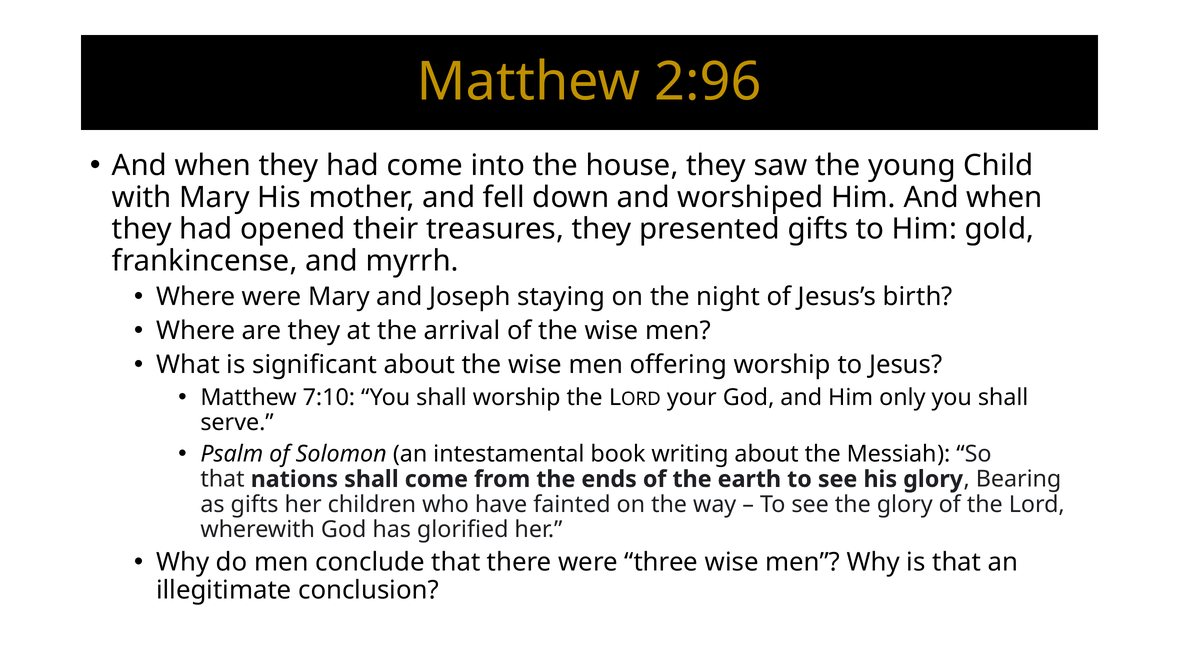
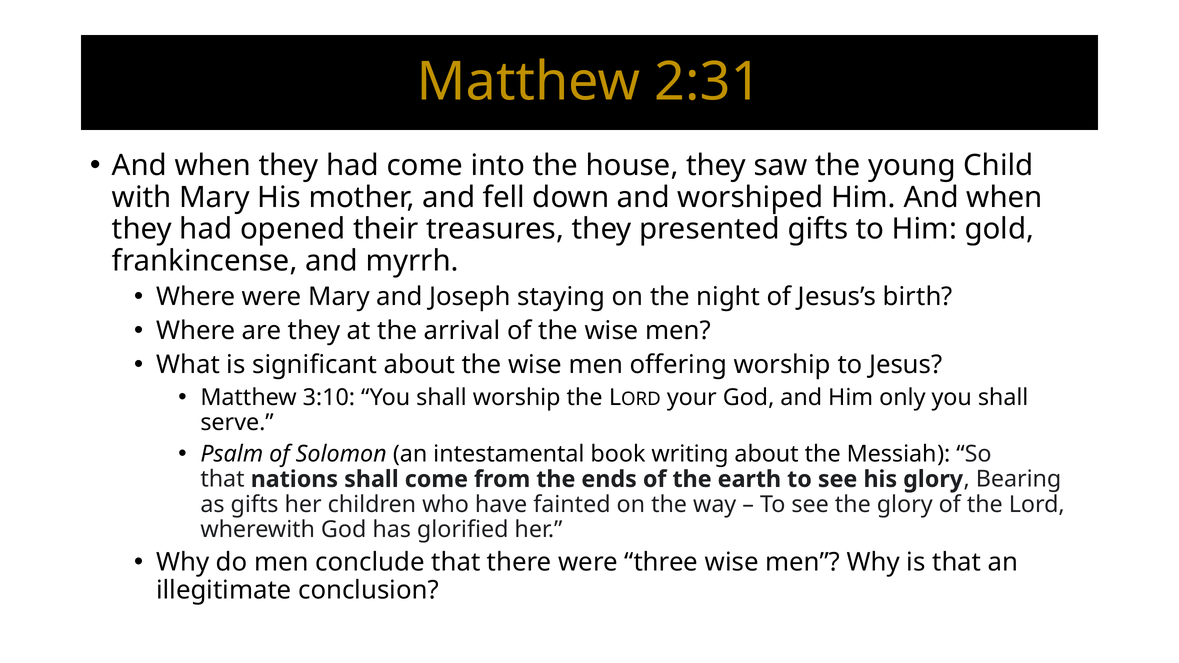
2:96: 2:96 -> 2:31
7:10: 7:10 -> 3:10
